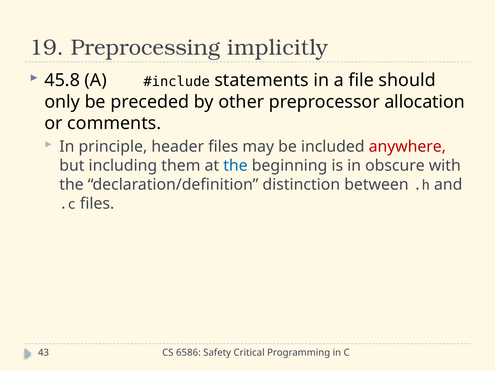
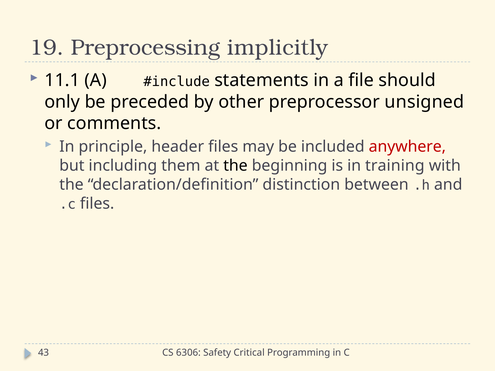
45.8: 45.8 -> 11.1
allocation: allocation -> unsigned
the at (235, 166) colour: blue -> black
obscure: obscure -> training
6586: 6586 -> 6306
